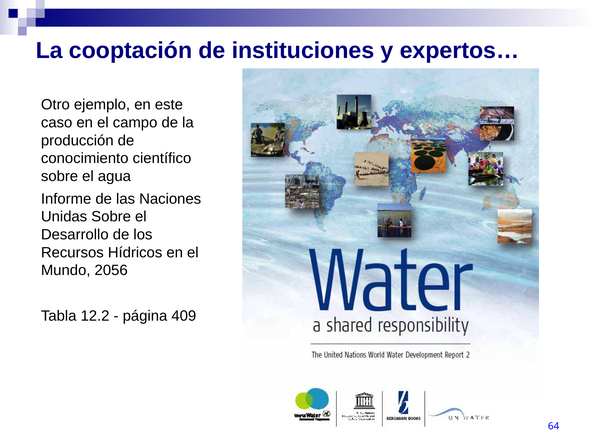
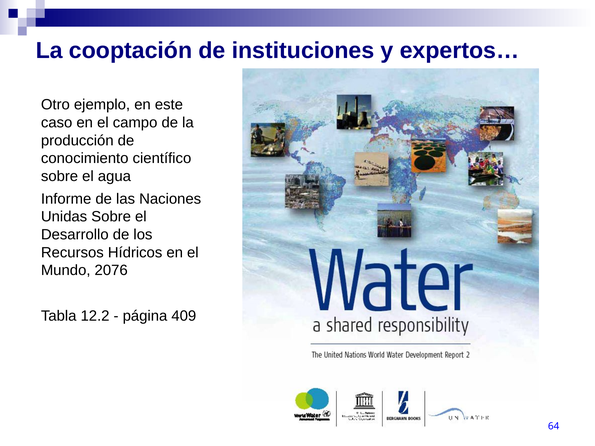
2056: 2056 -> 2076
